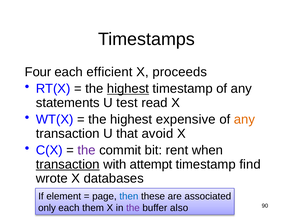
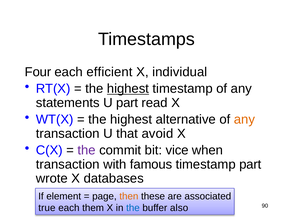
proceeds: proceeds -> individual
U test: test -> part
expensive: expensive -> alternative
rent: rent -> vice
transaction at (68, 164) underline: present -> none
attempt: attempt -> famous
timestamp find: find -> part
then colour: blue -> orange
only: only -> true
the at (133, 208) colour: purple -> blue
